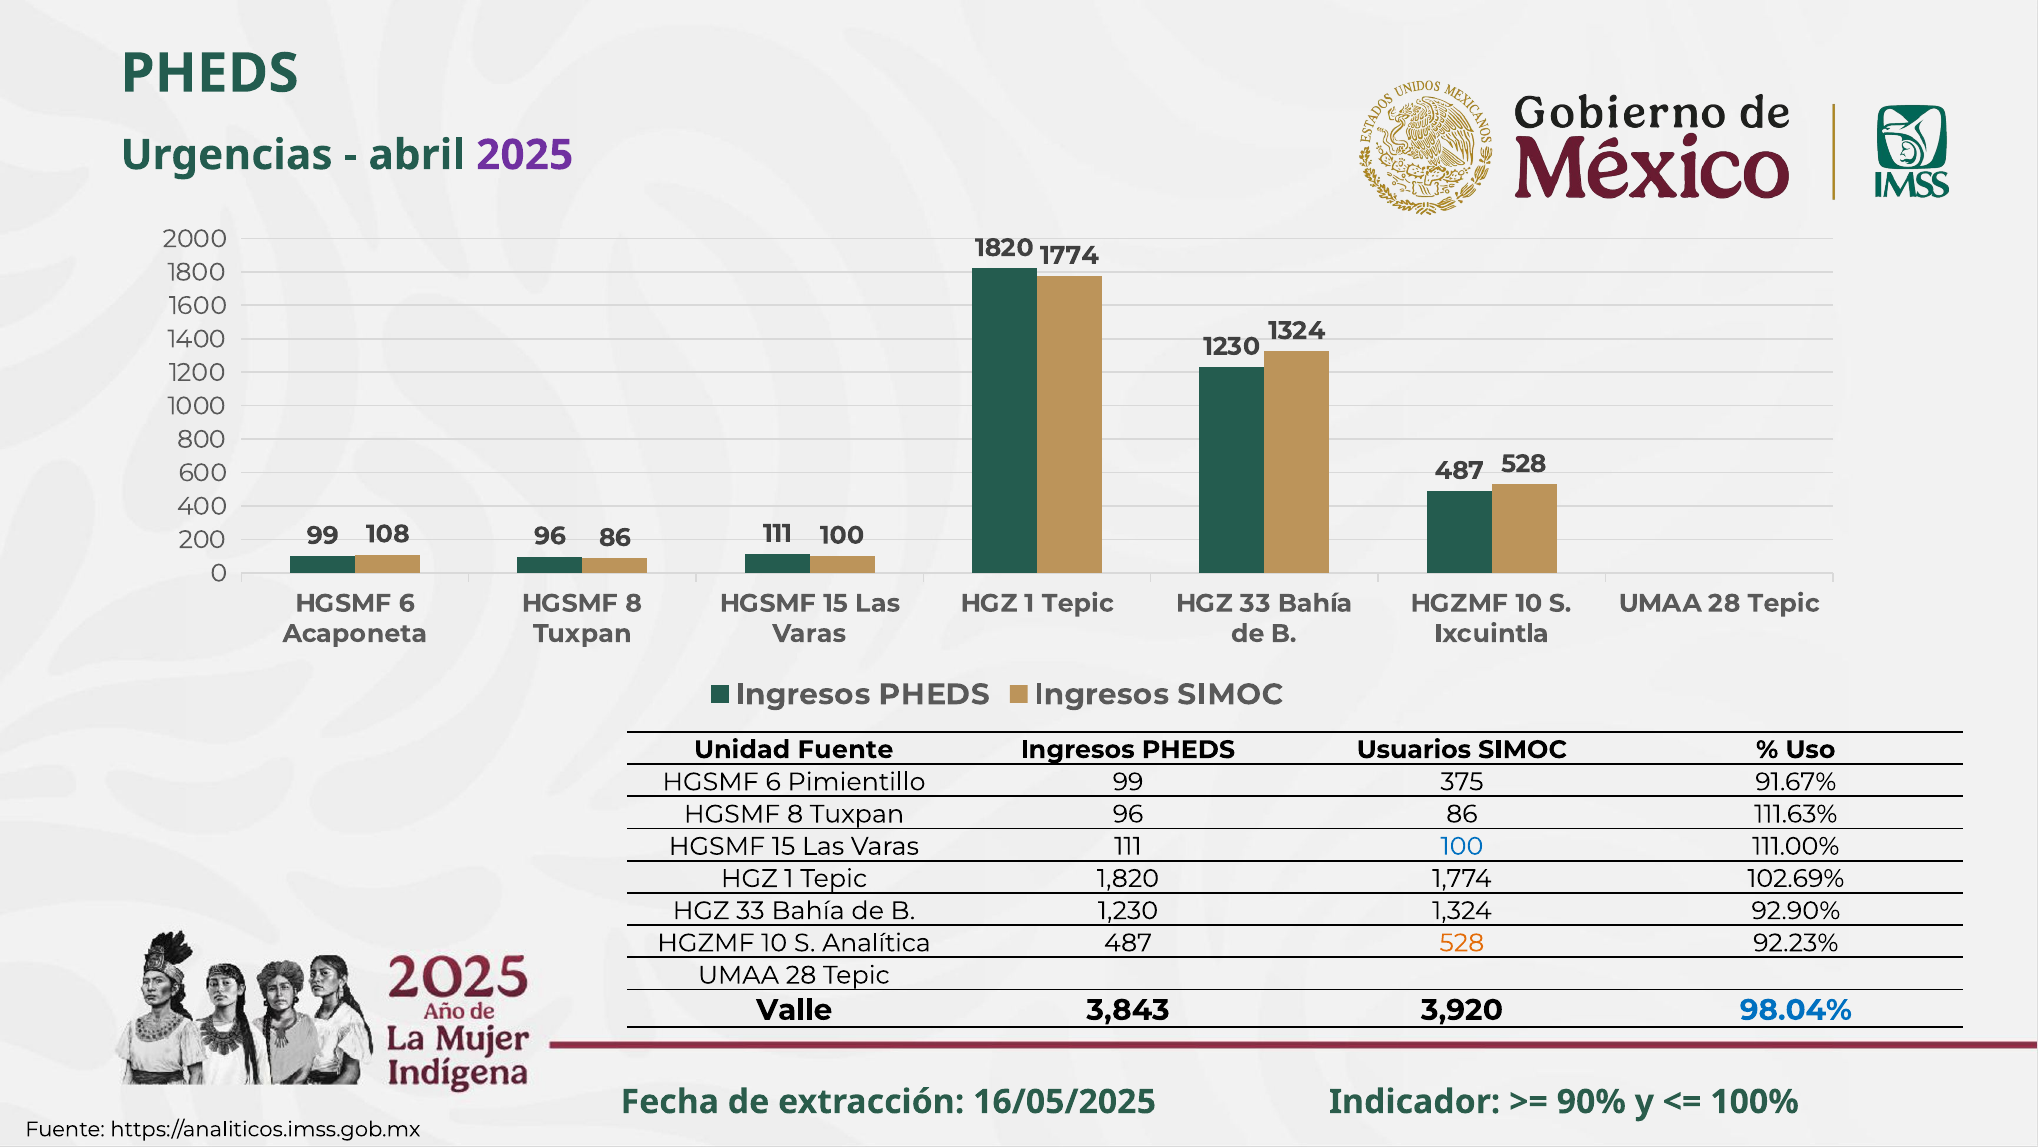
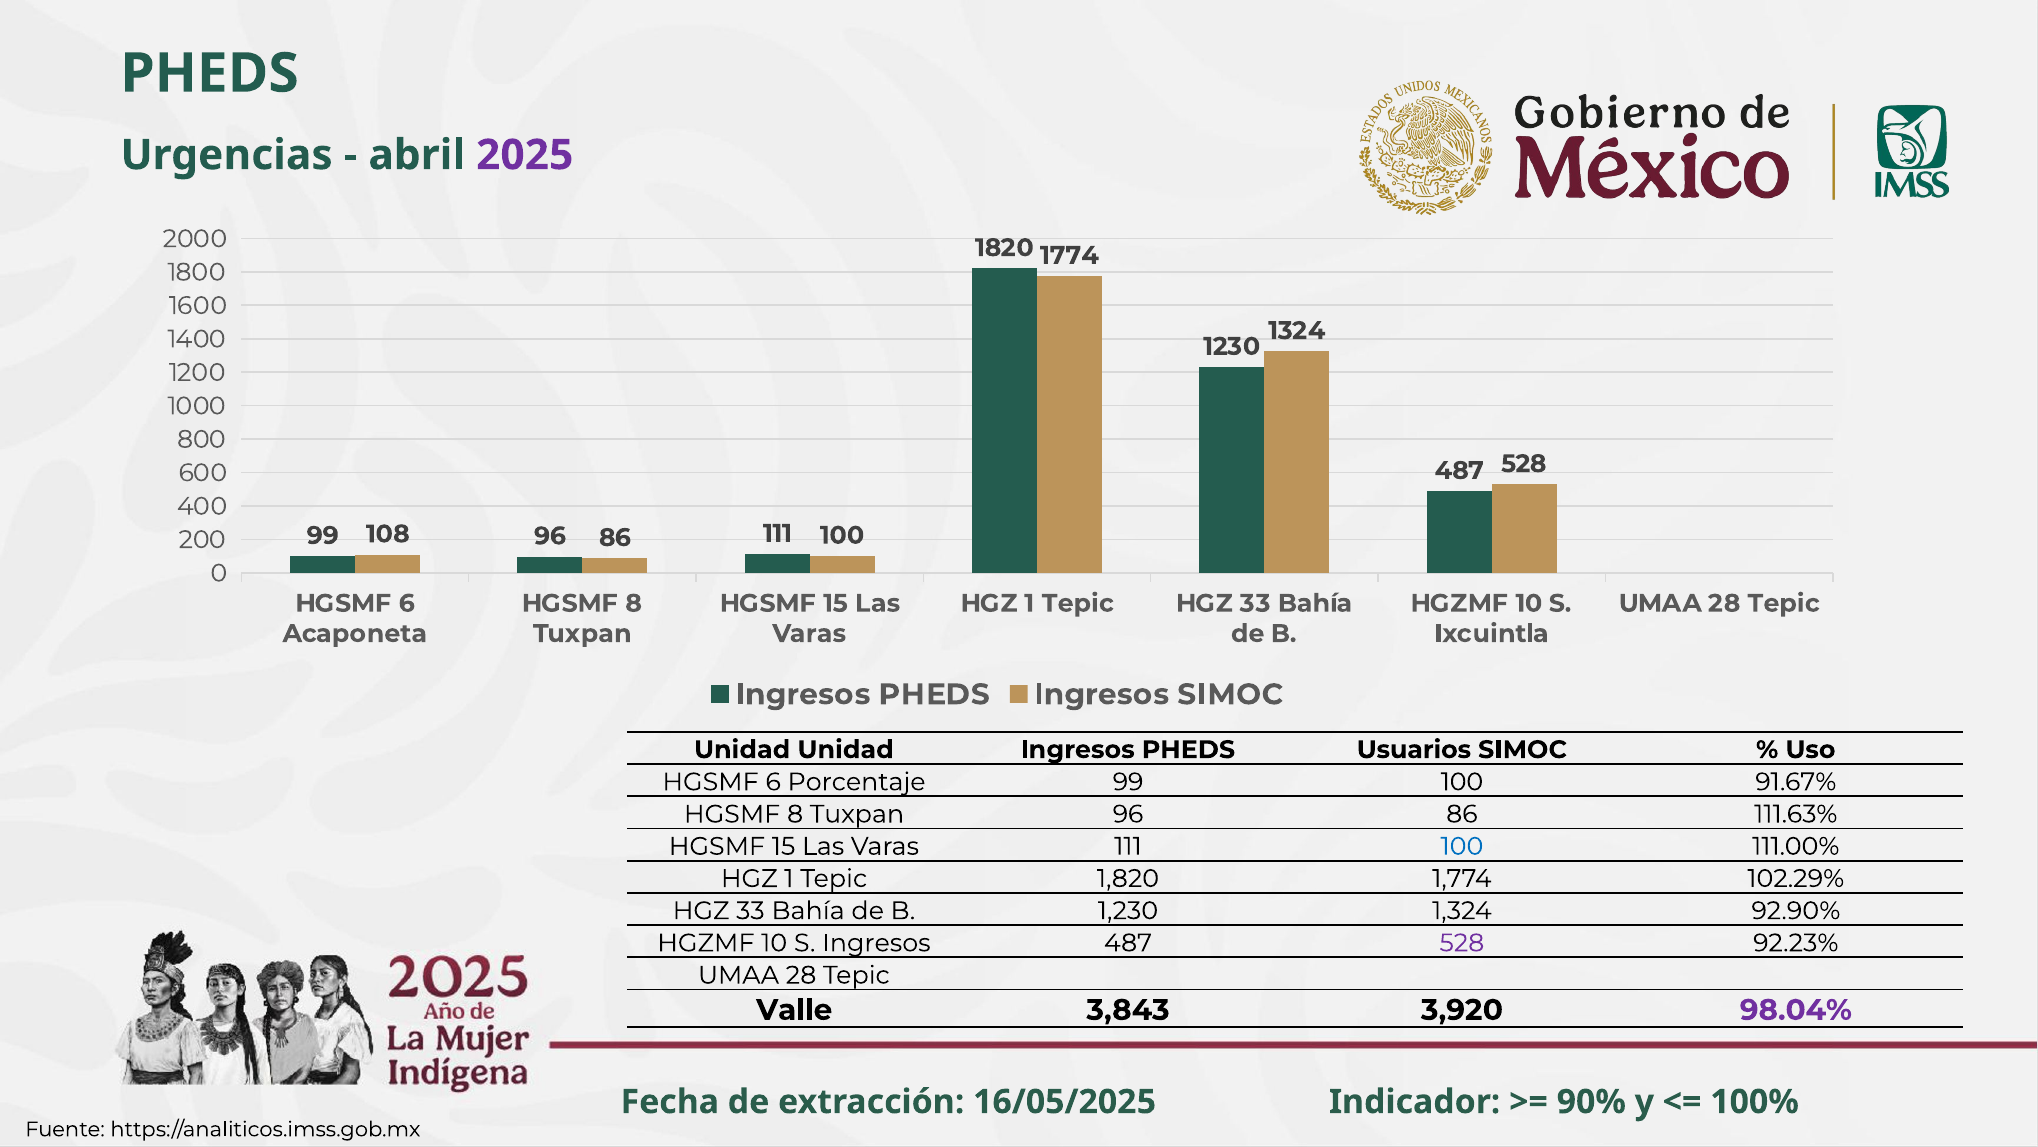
Unidad Fuente: Fuente -> Unidad
Pimientillo: Pimientillo -> Porcentaje
99 375: 375 -> 100
102.69%: 102.69% -> 102.29%
S Analítica: Analítica -> Ingresos
528 at (1462, 942) colour: orange -> purple
98.04% colour: blue -> purple
